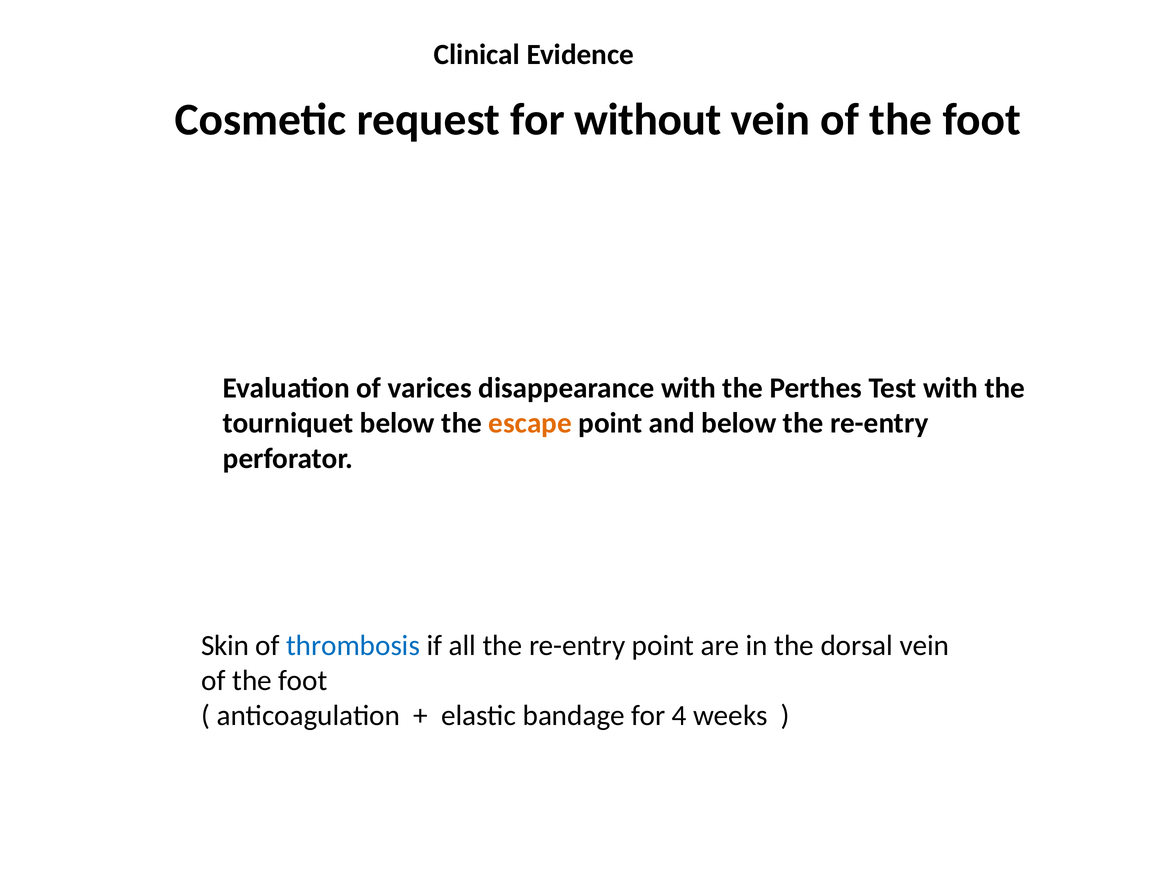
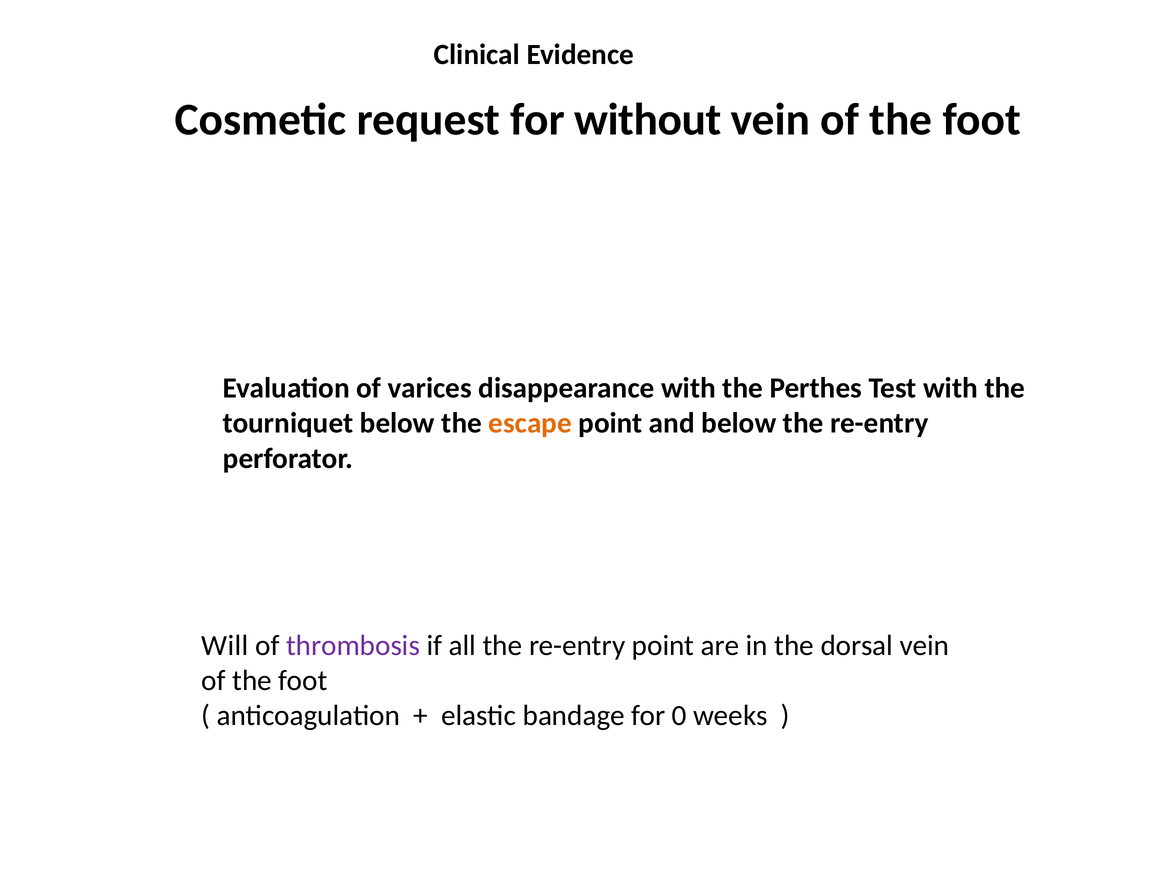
Skin: Skin -> Will
thrombosis colour: blue -> purple
4: 4 -> 0
